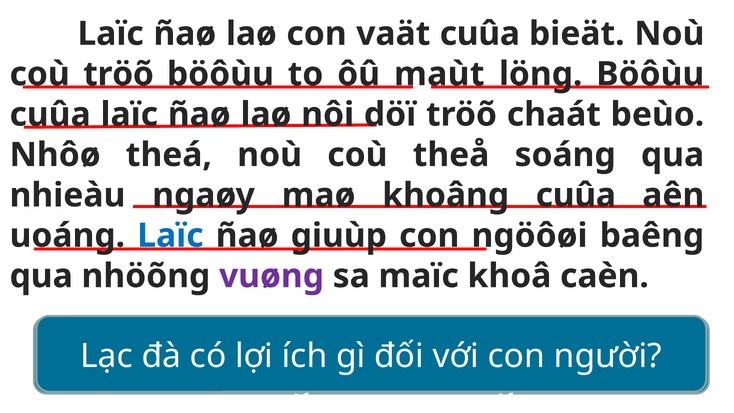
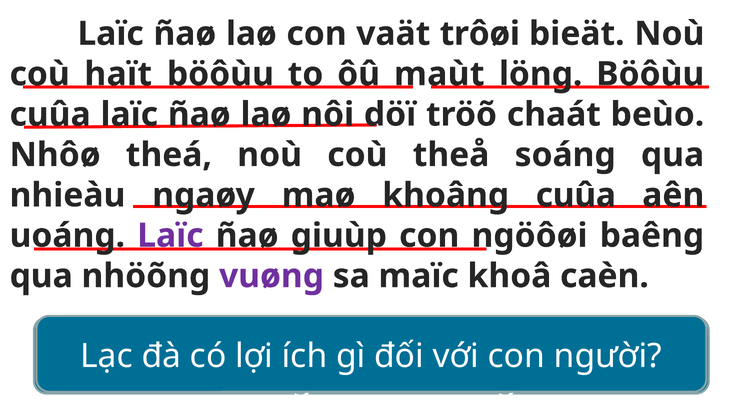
vaät cuûa: cuûa -> trôøi
coù tröõ: tröõ -> haït
Laïc at (170, 236) colour: blue -> purple
